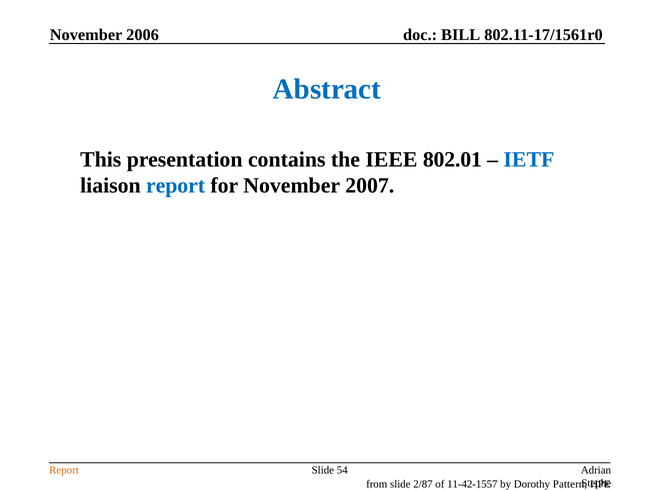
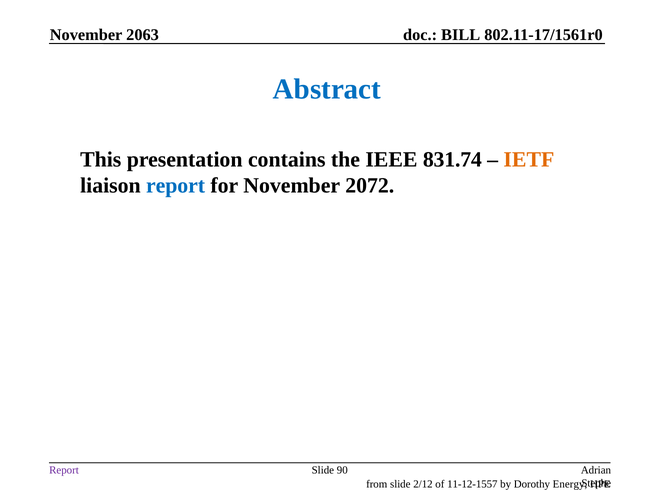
2006: 2006 -> 2063
802.01: 802.01 -> 831.74
IETF colour: blue -> orange
2007: 2007 -> 2072
Report at (64, 470) colour: orange -> purple
54: 54 -> 90
2/87: 2/87 -> 2/12
11-42-1557: 11-42-1557 -> 11-12-1557
Pattern: Pattern -> Energy
